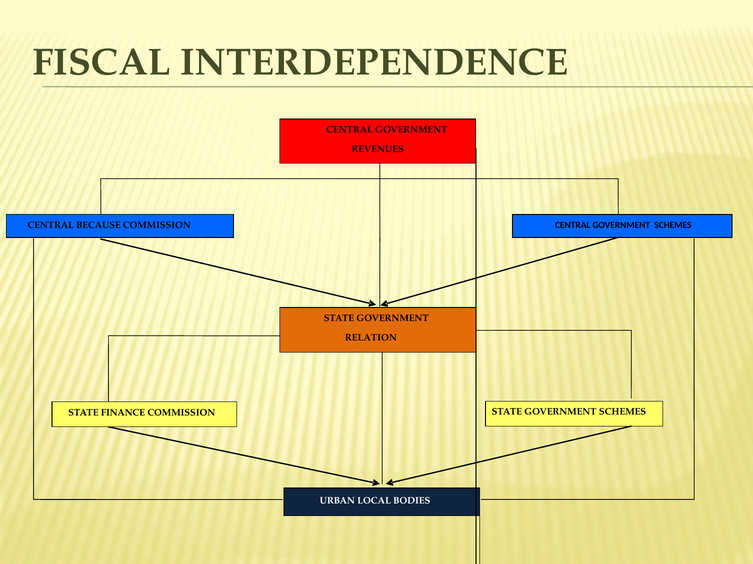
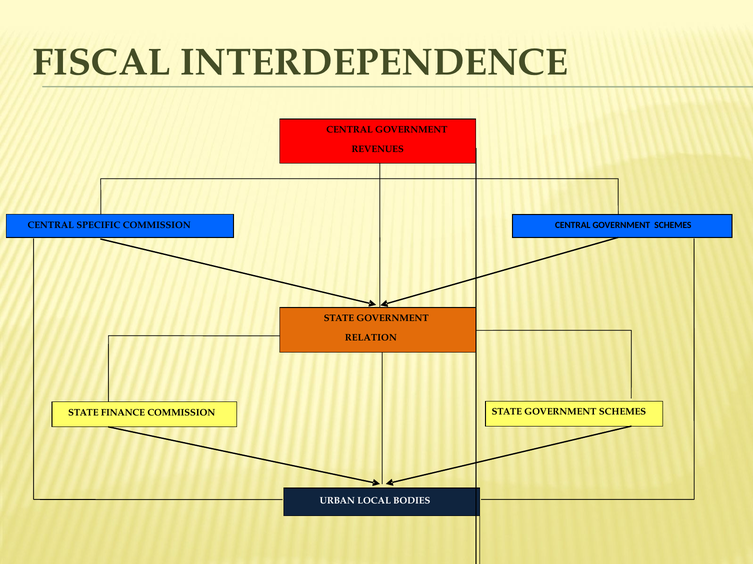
BECAUSE: BECAUSE -> SPECIFIC
